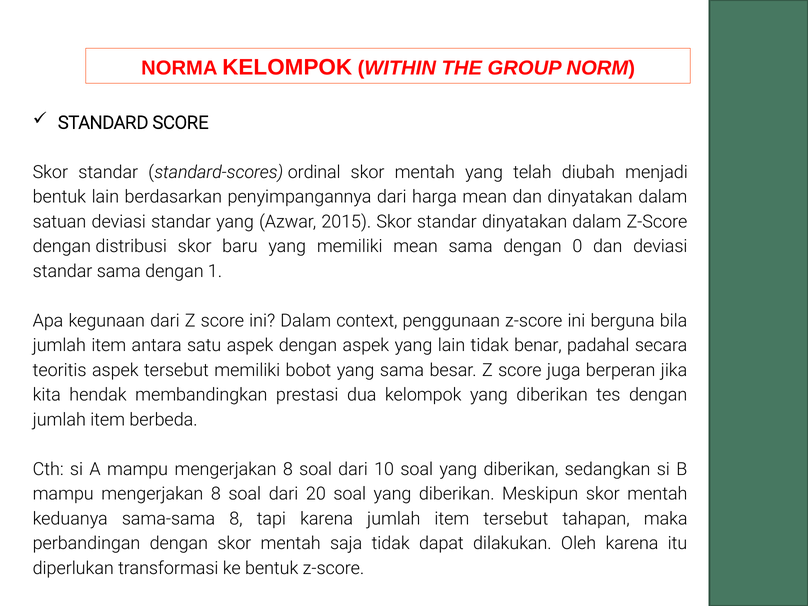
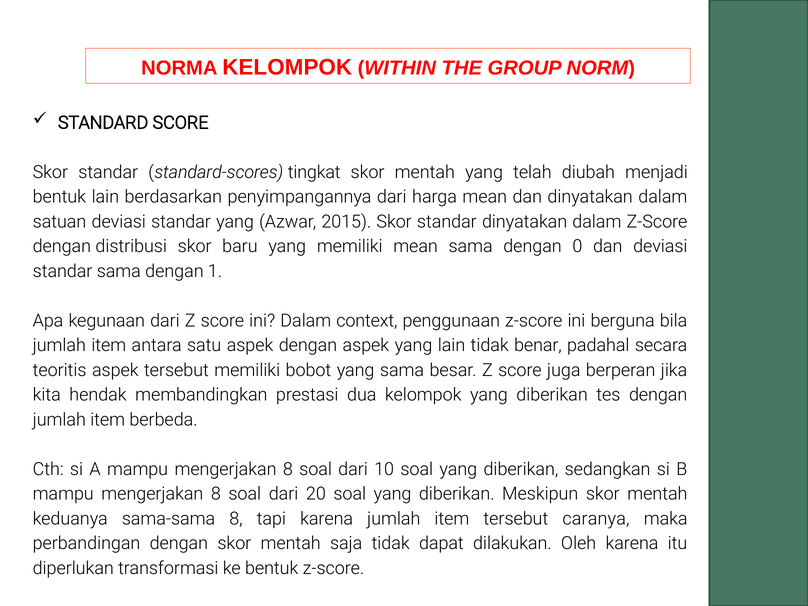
ordinal: ordinal -> tingkat
tahapan: tahapan -> caranya
